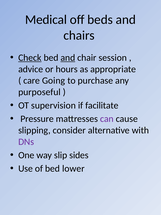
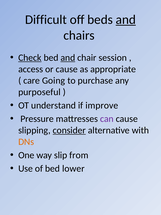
Medical: Medical -> Difficult
and at (126, 20) underline: none -> present
advice: advice -> access
or hours: hours -> cause
supervision: supervision -> understand
facilitate: facilitate -> improve
consider underline: none -> present
DNs colour: purple -> orange
sides: sides -> from
